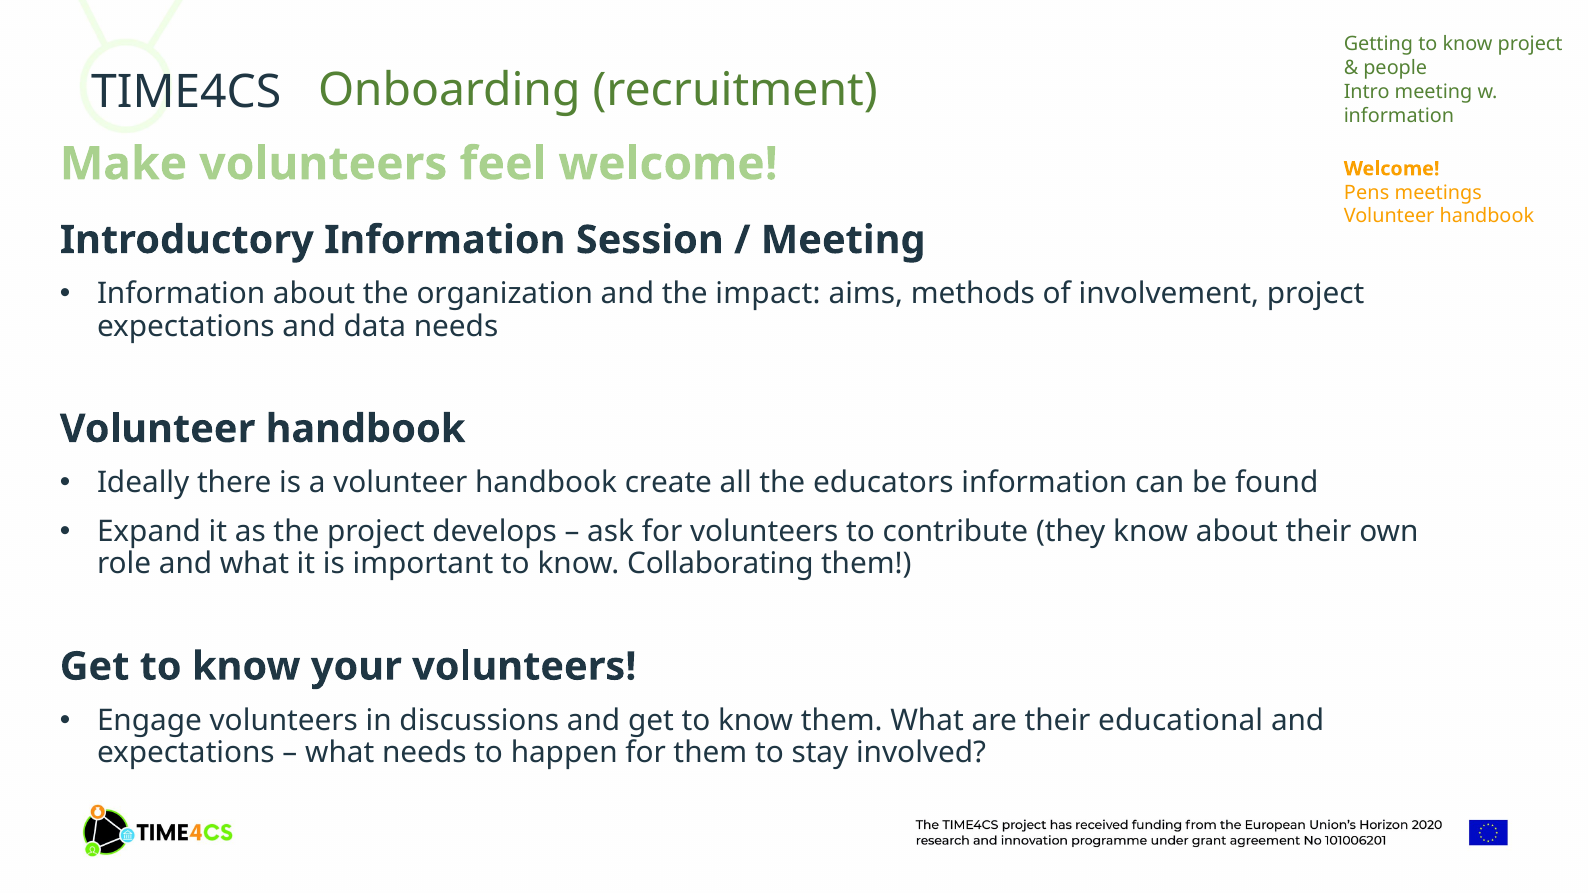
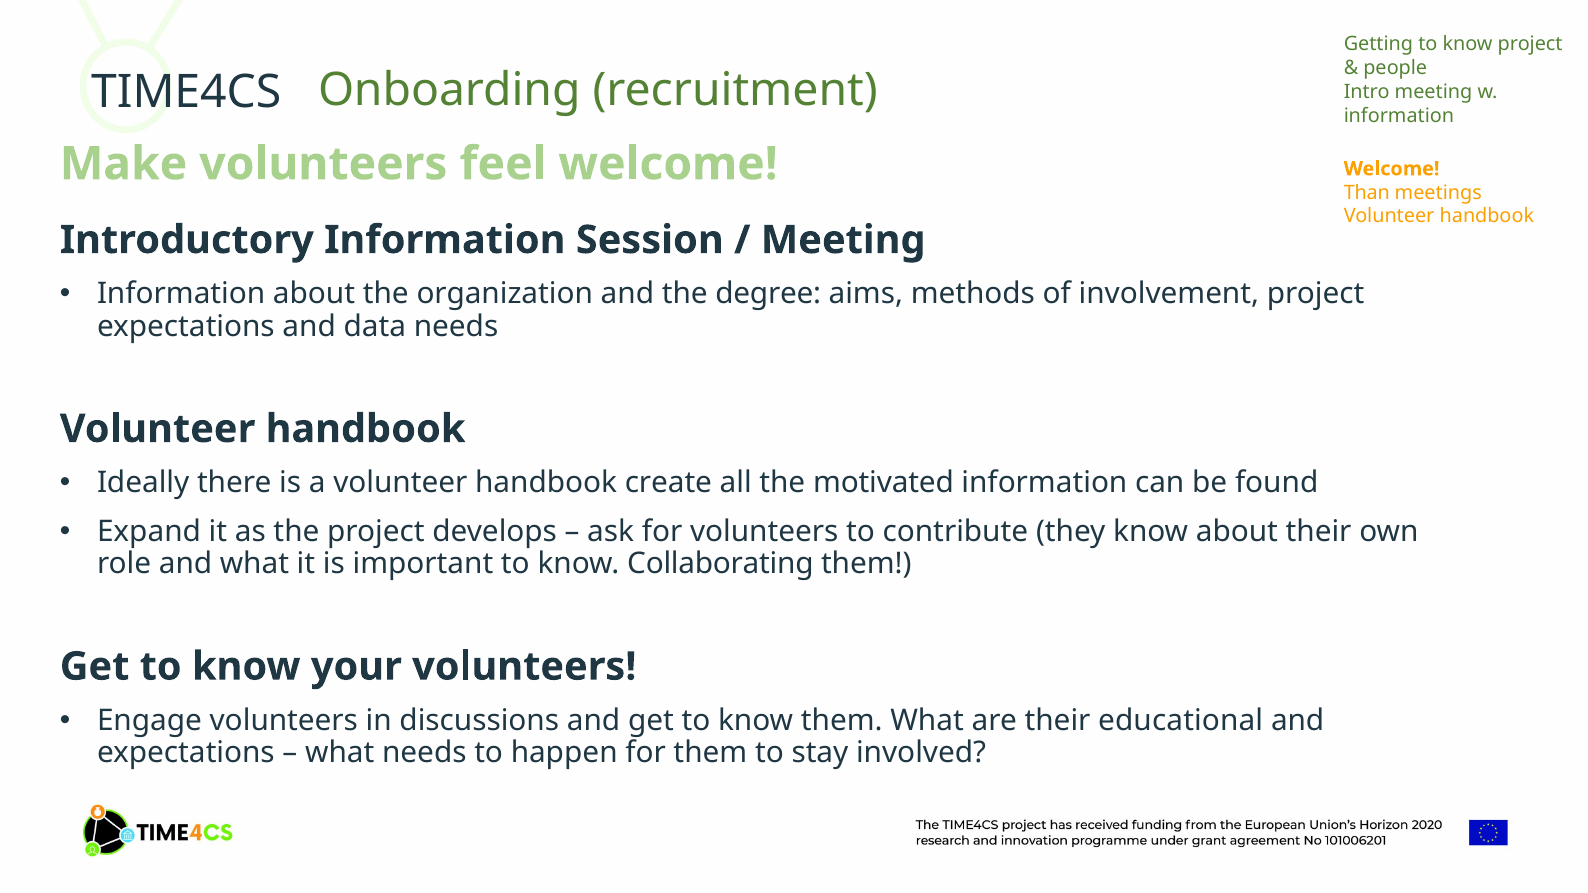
Pens: Pens -> Than
impact: impact -> degree
educators: educators -> motivated
